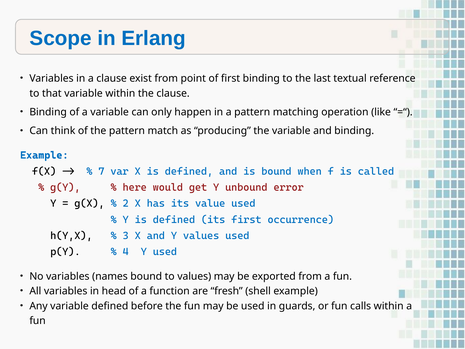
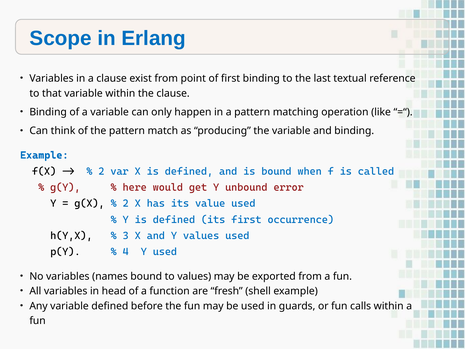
7 at (101, 171): 7 -> 2
